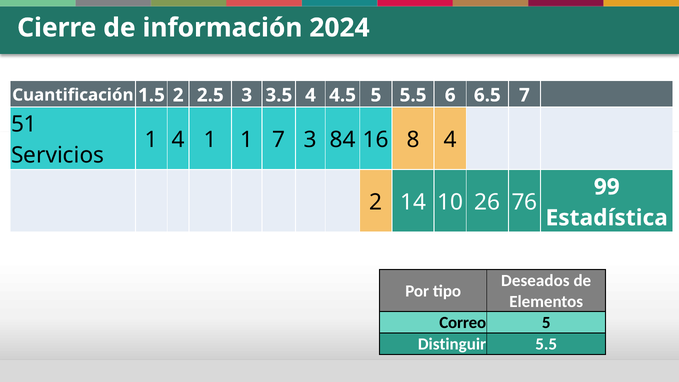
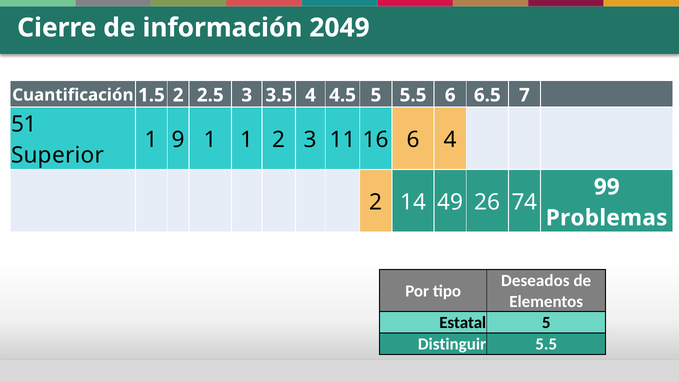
2024: 2024 -> 2049
1 4: 4 -> 9
1 7: 7 -> 2
84: 84 -> 11
16 8: 8 -> 6
Servicios: Servicios -> Superior
10: 10 -> 49
76: 76 -> 74
Estadística: Estadística -> Problemas
Correo: Correo -> Estatal
